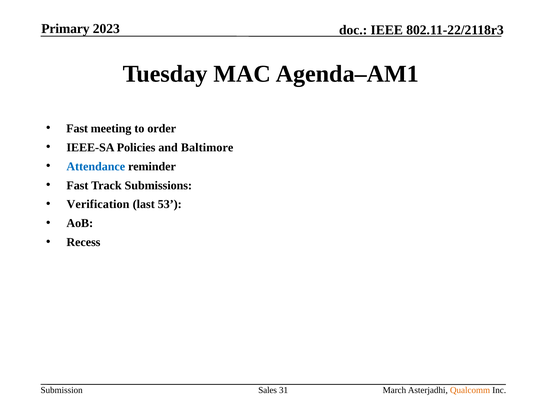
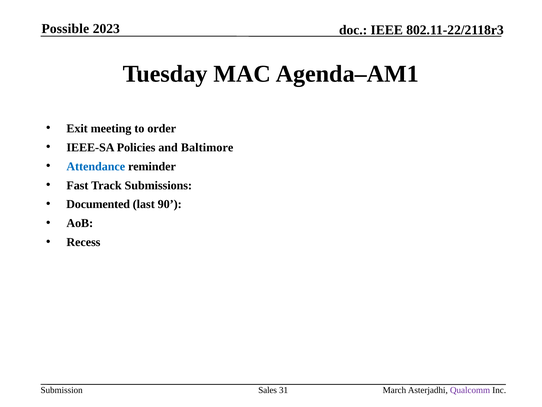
Primary: Primary -> Possible
Fast at (77, 128): Fast -> Exit
Verification: Verification -> Documented
53: 53 -> 90
Qualcomm colour: orange -> purple
